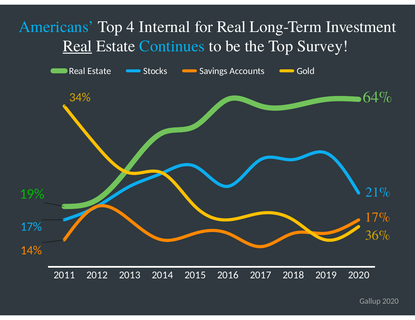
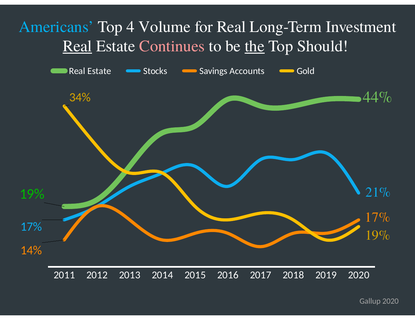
Internal: Internal -> Volume
Continues colour: light blue -> pink
the underline: none -> present
Survey: Survey -> Should
64%: 64% -> 44%
36% at (378, 236): 36% -> 19%
